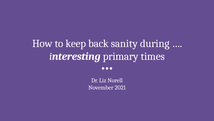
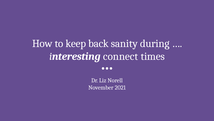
primary: primary -> connect
